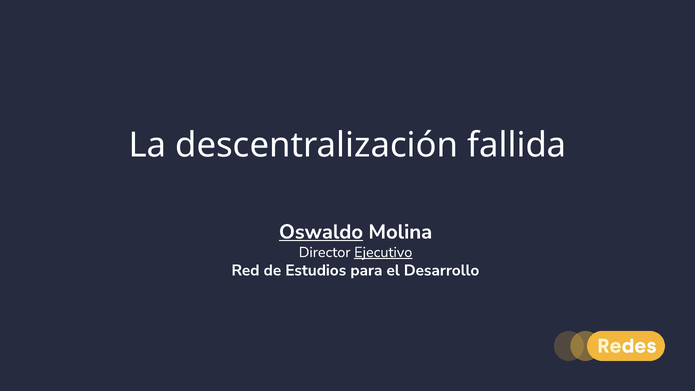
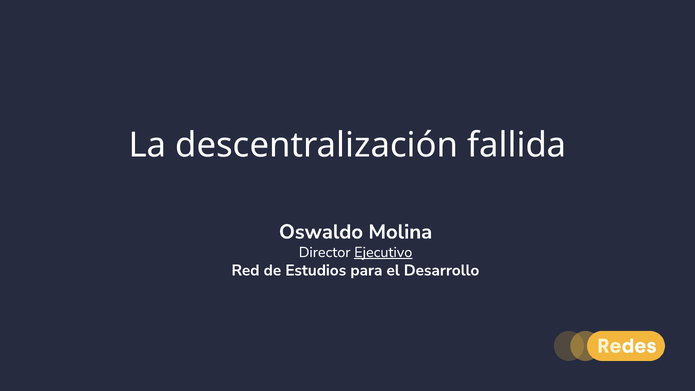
Oswaldo underline: present -> none
